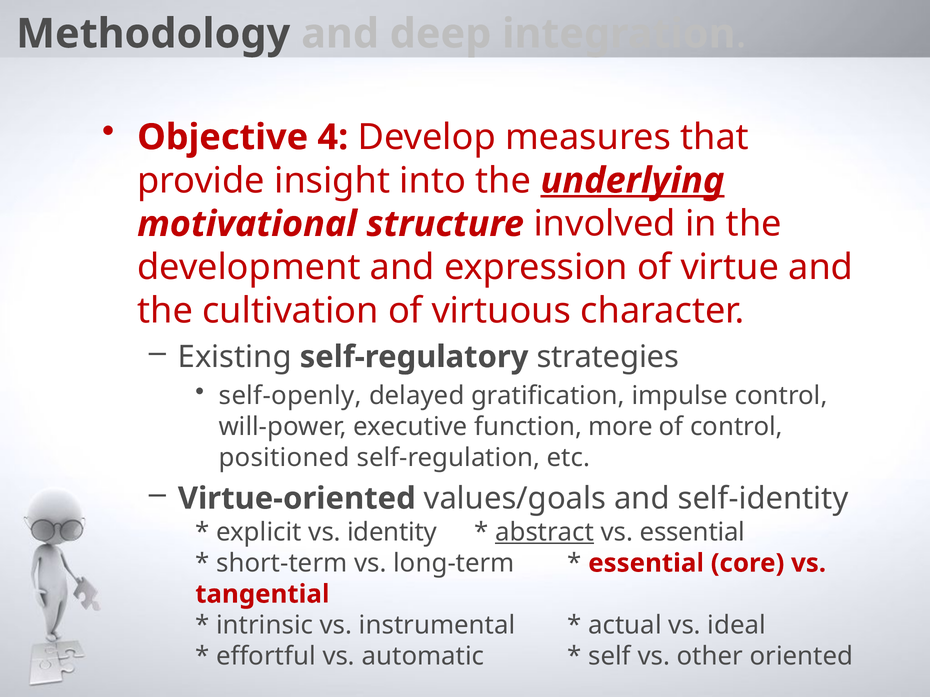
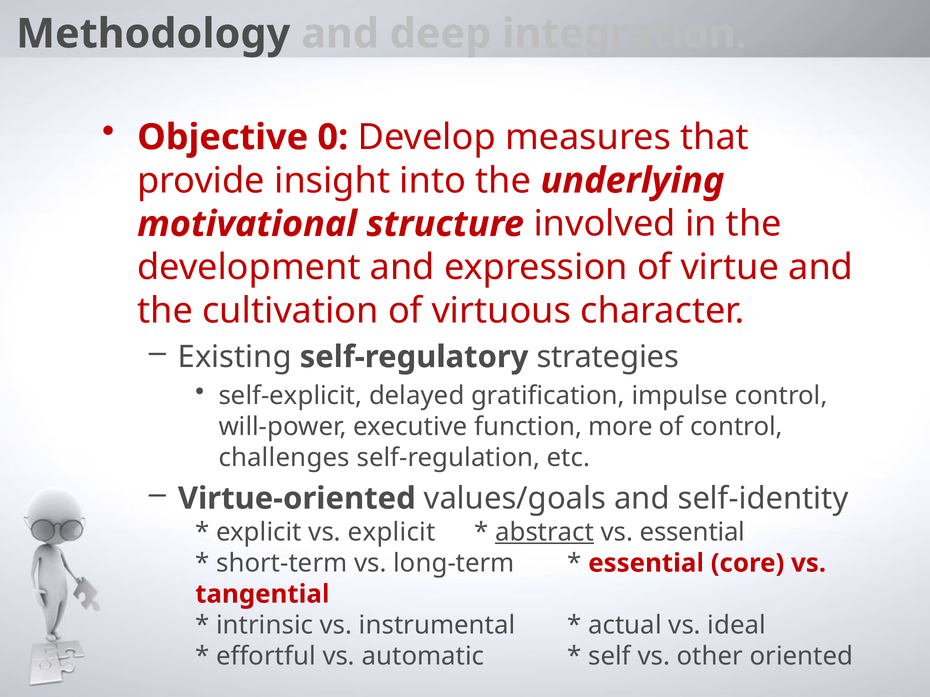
4: 4 -> 0
underlying underline: present -> none
self-openly: self-openly -> self-explicit
positioned: positioned -> challenges
vs identity: identity -> explicit
